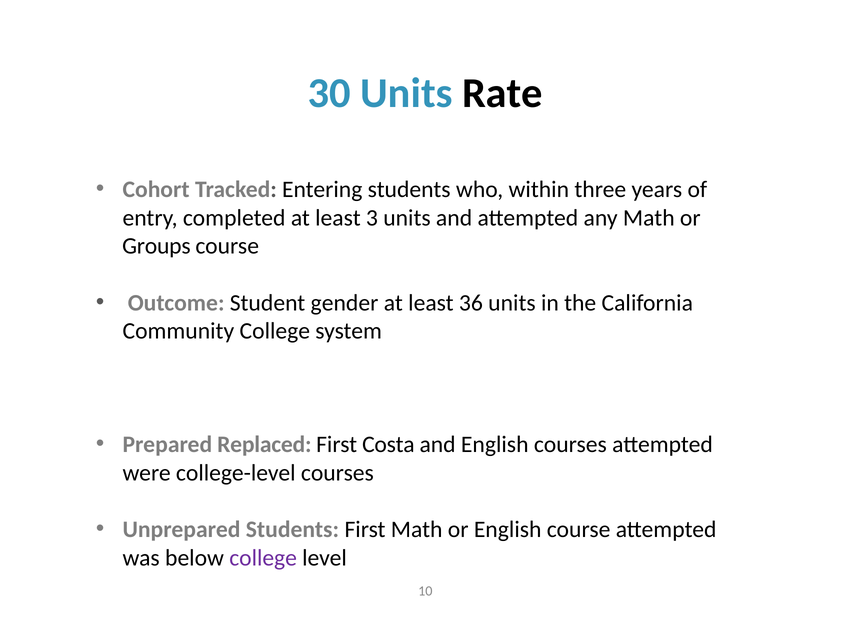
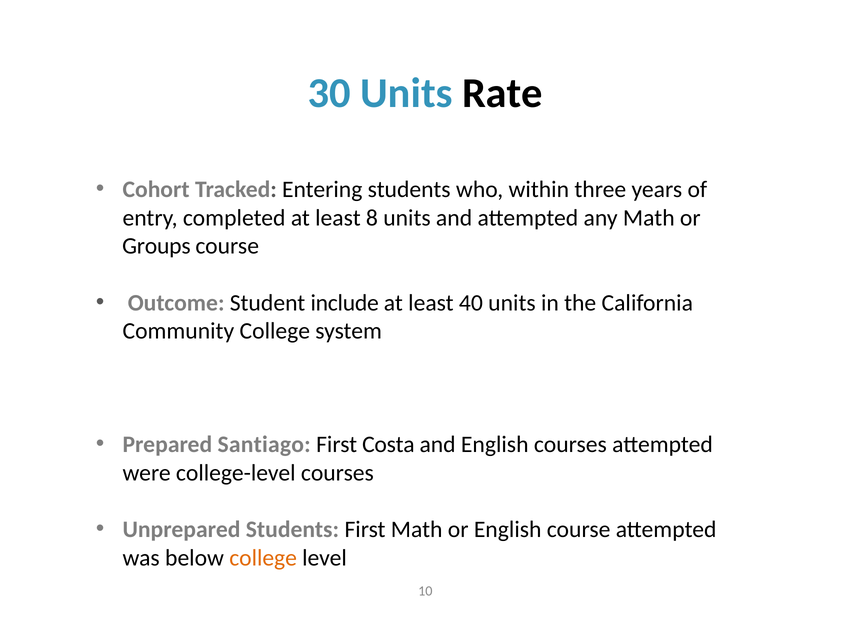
3: 3 -> 8
gender: gender -> include
36: 36 -> 40
Replaced: Replaced -> Santiago
college at (263, 558) colour: purple -> orange
